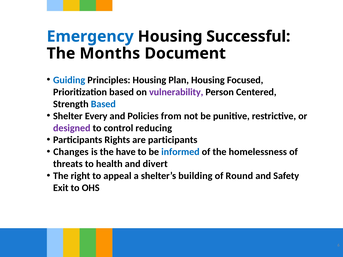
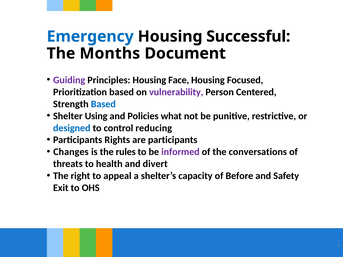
Guiding colour: blue -> purple
Plan: Plan -> Face
Every: Every -> Using
from: from -> what
designed colour: purple -> blue
have: have -> rules
informed colour: blue -> purple
homelessness: homelessness -> conversations
building: building -> capacity
Round: Round -> Before
